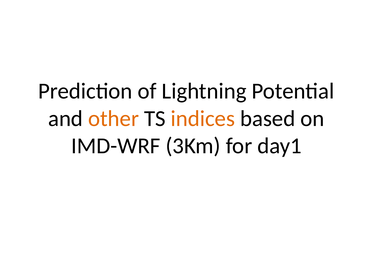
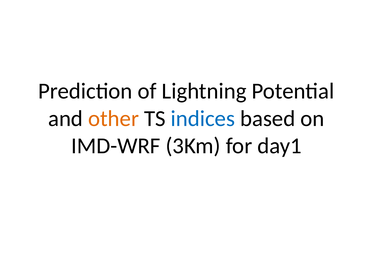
indices colour: orange -> blue
